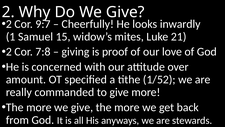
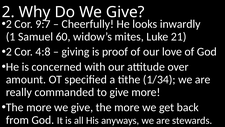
15: 15 -> 60
7:8: 7:8 -> 4:8
1/52: 1/52 -> 1/34
